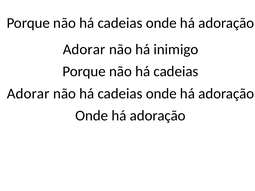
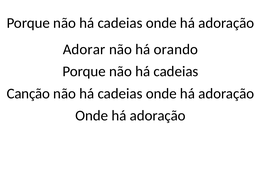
inimigo: inimigo -> orando
Adorar at (28, 94): Adorar -> Canção
